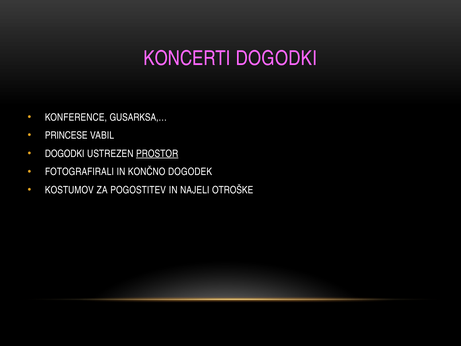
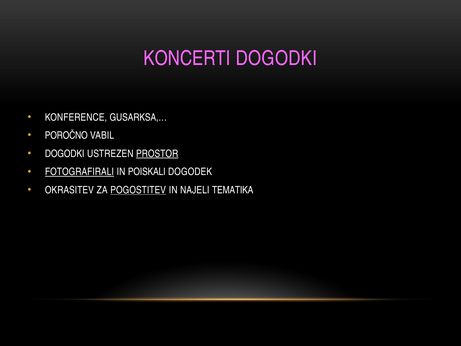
PRINCESE: PRINCESE -> POROČNO
FOTOGRAFIRALI underline: none -> present
KONČNO: KONČNO -> POISKALI
KOSTUMOV: KOSTUMOV -> OKRASITEV
POGOSTITEV underline: none -> present
OTROŠKE: OTROŠKE -> TEMATIKA
